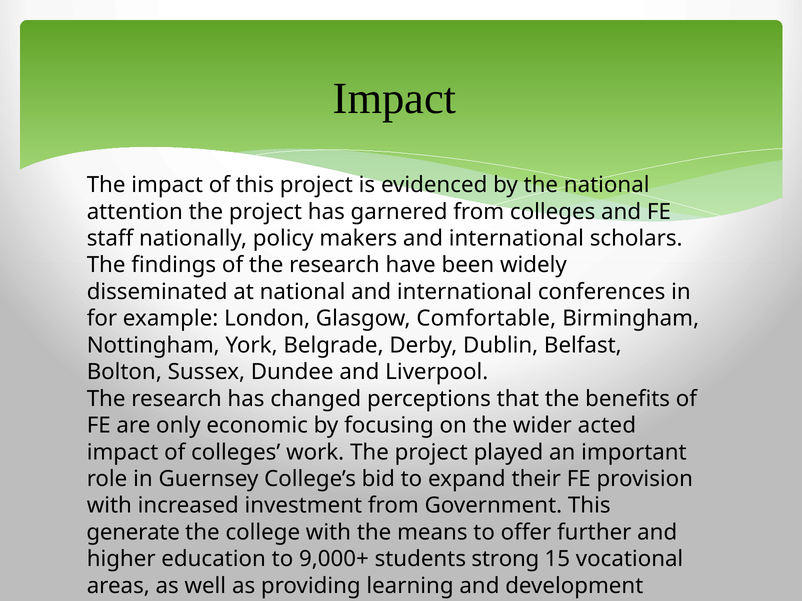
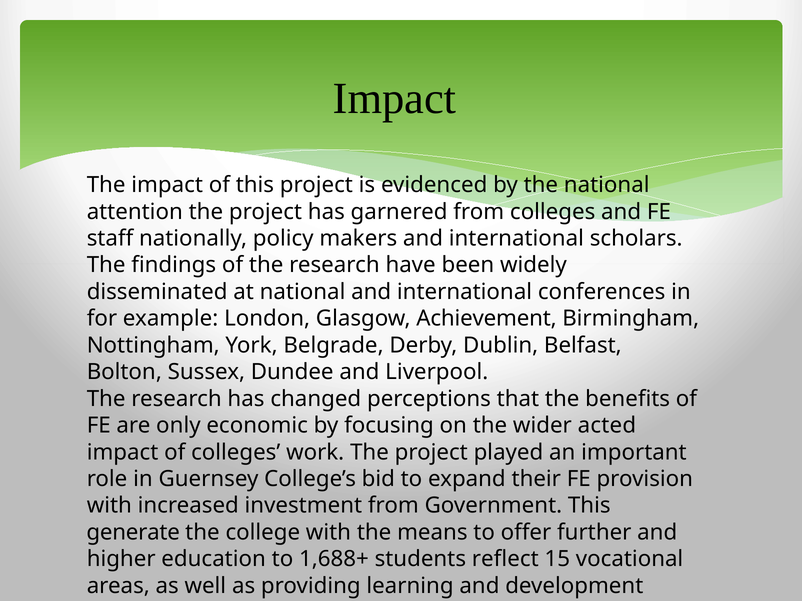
Comfortable: Comfortable -> Achievement
9,000+: 9,000+ -> 1,688+
strong: strong -> reflect
